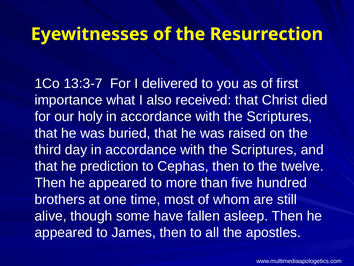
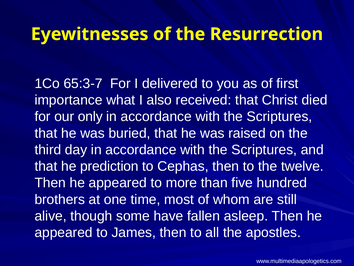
13:3-7: 13:3-7 -> 65:3-7
holy: holy -> only
